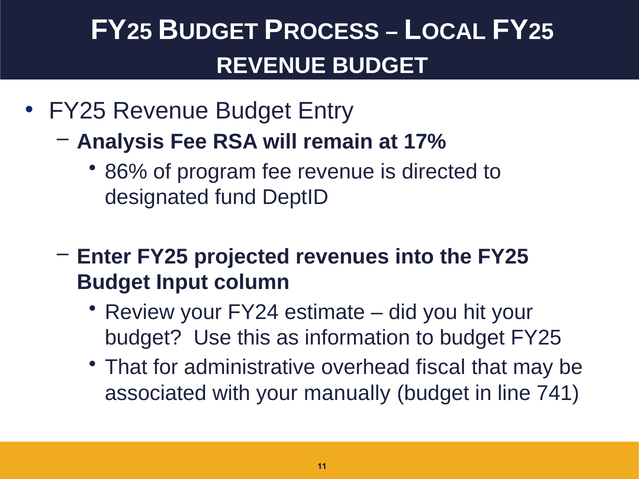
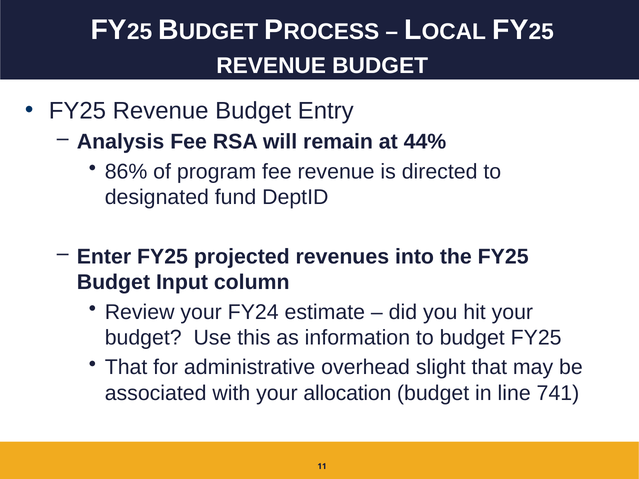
17%: 17% -> 44%
fiscal: fiscal -> slight
manually: manually -> allocation
